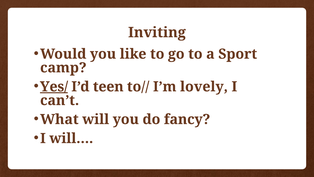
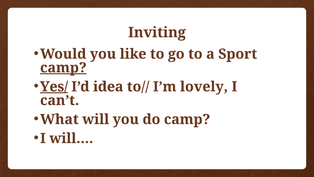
camp at (63, 68) underline: none -> present
teen: teen -> idea
do fancy: fancy -> camp
